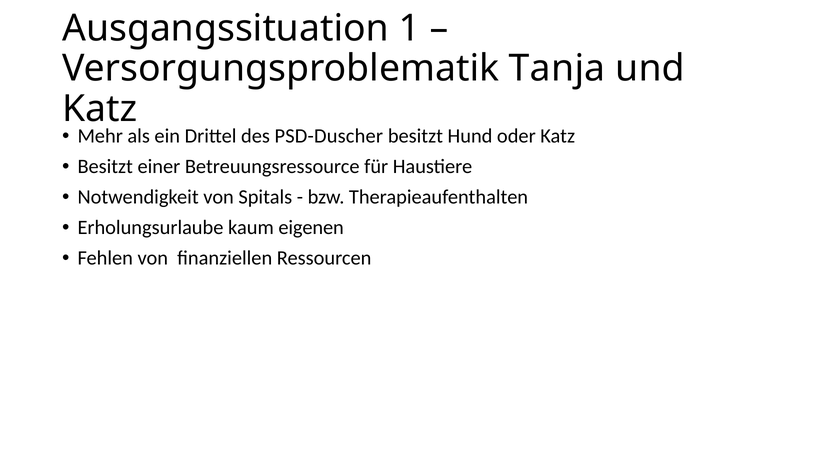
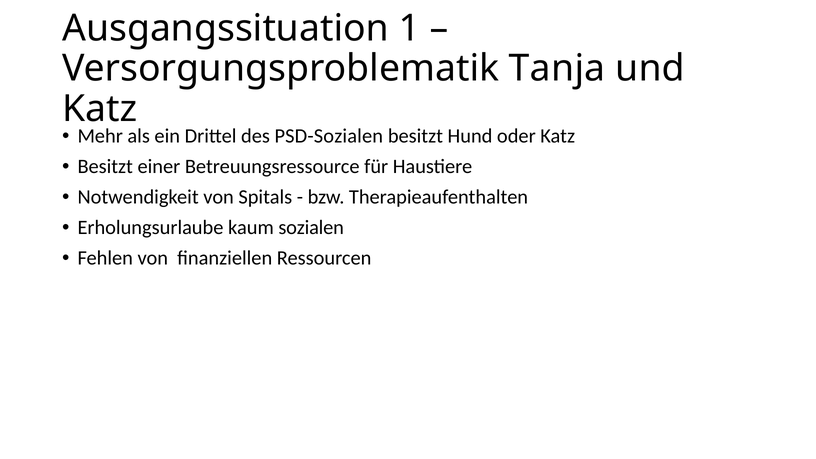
PSD-Duscher: PSD-Duscher -> PSD-Sozialen
eigenen: eigenen -> sozialen
